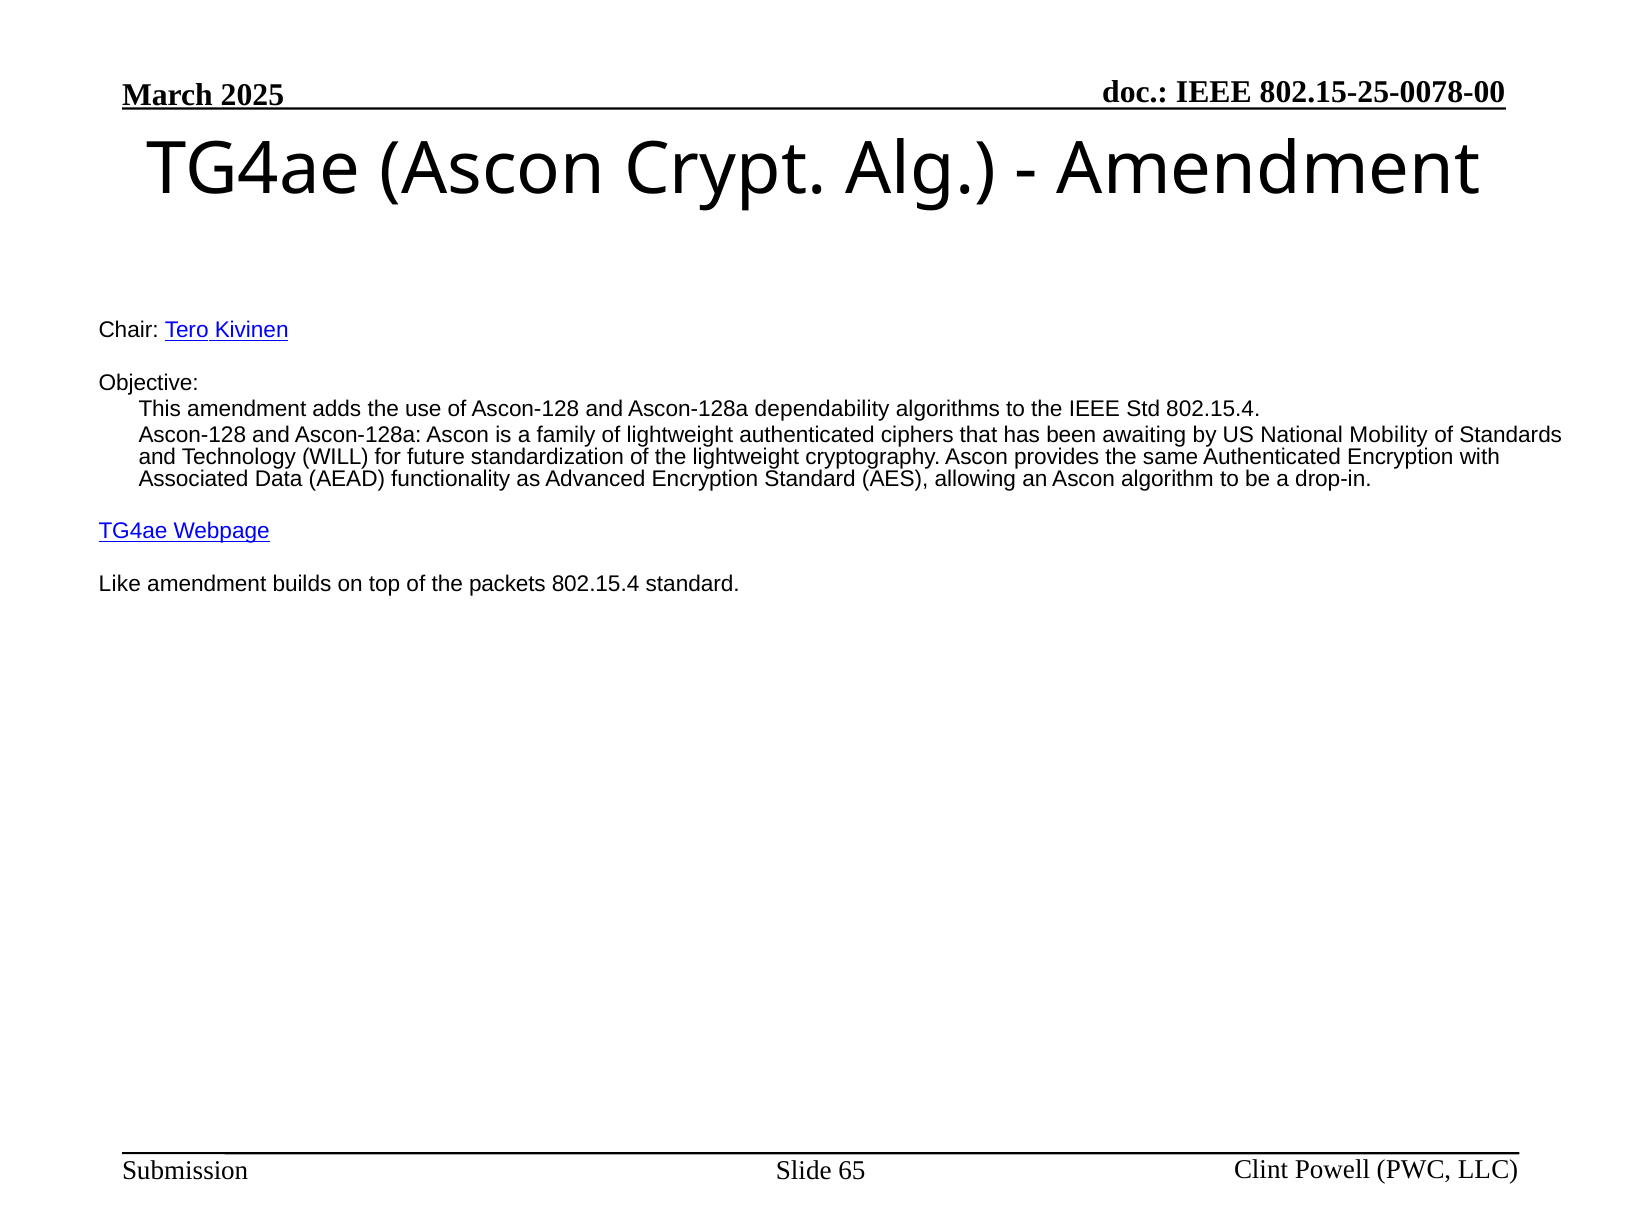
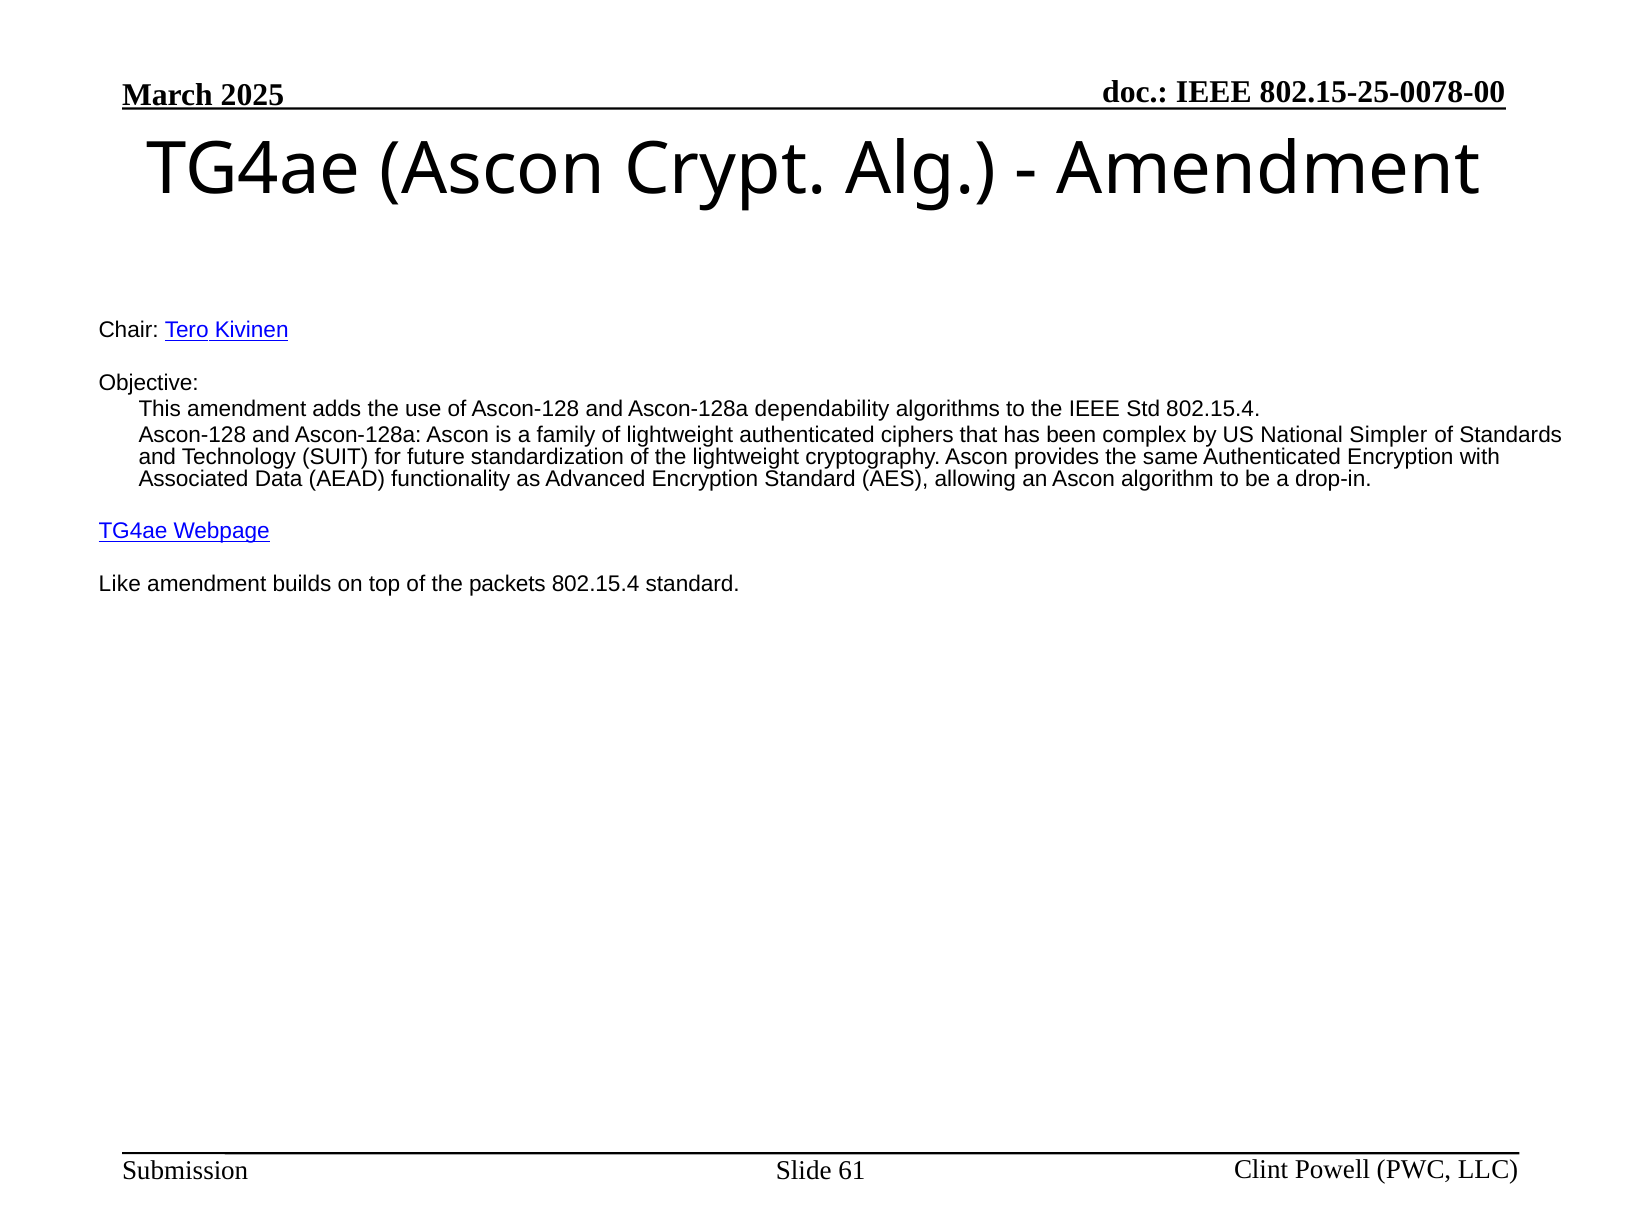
awaiting: awaiting -> complex
Mobility: Mobility -> Simpler
WILL: WILL -> SUIT
65: 65 -> 61
